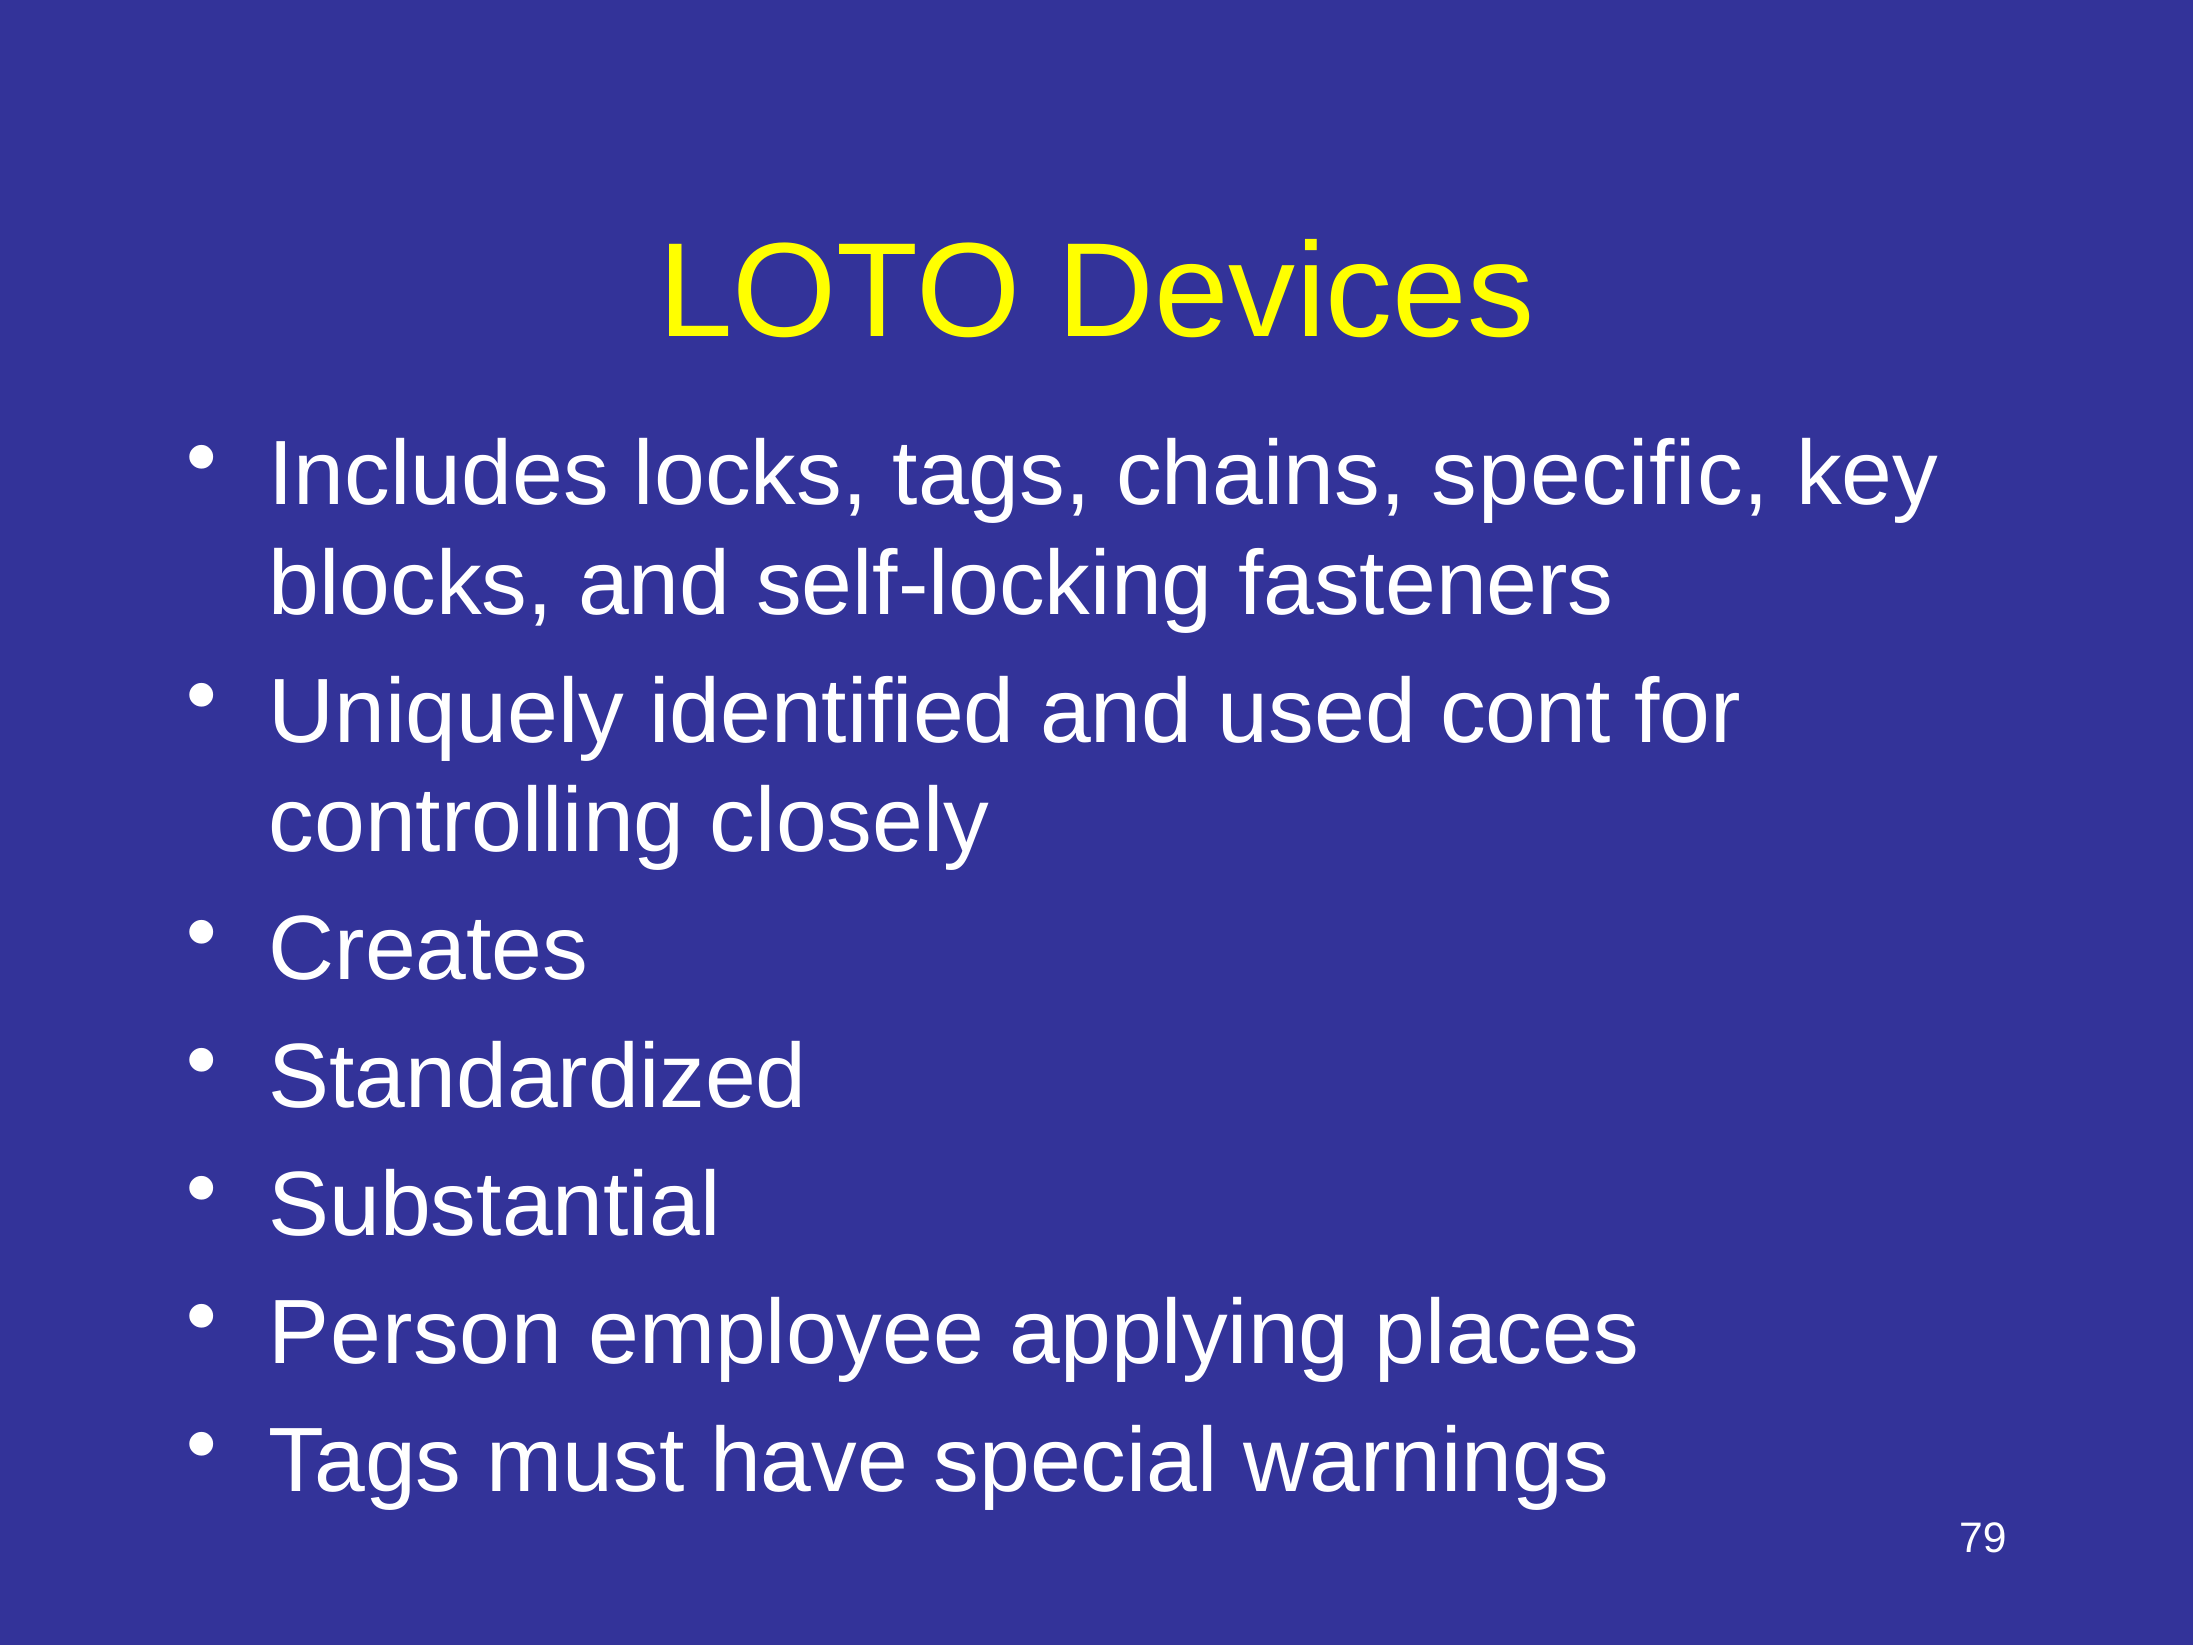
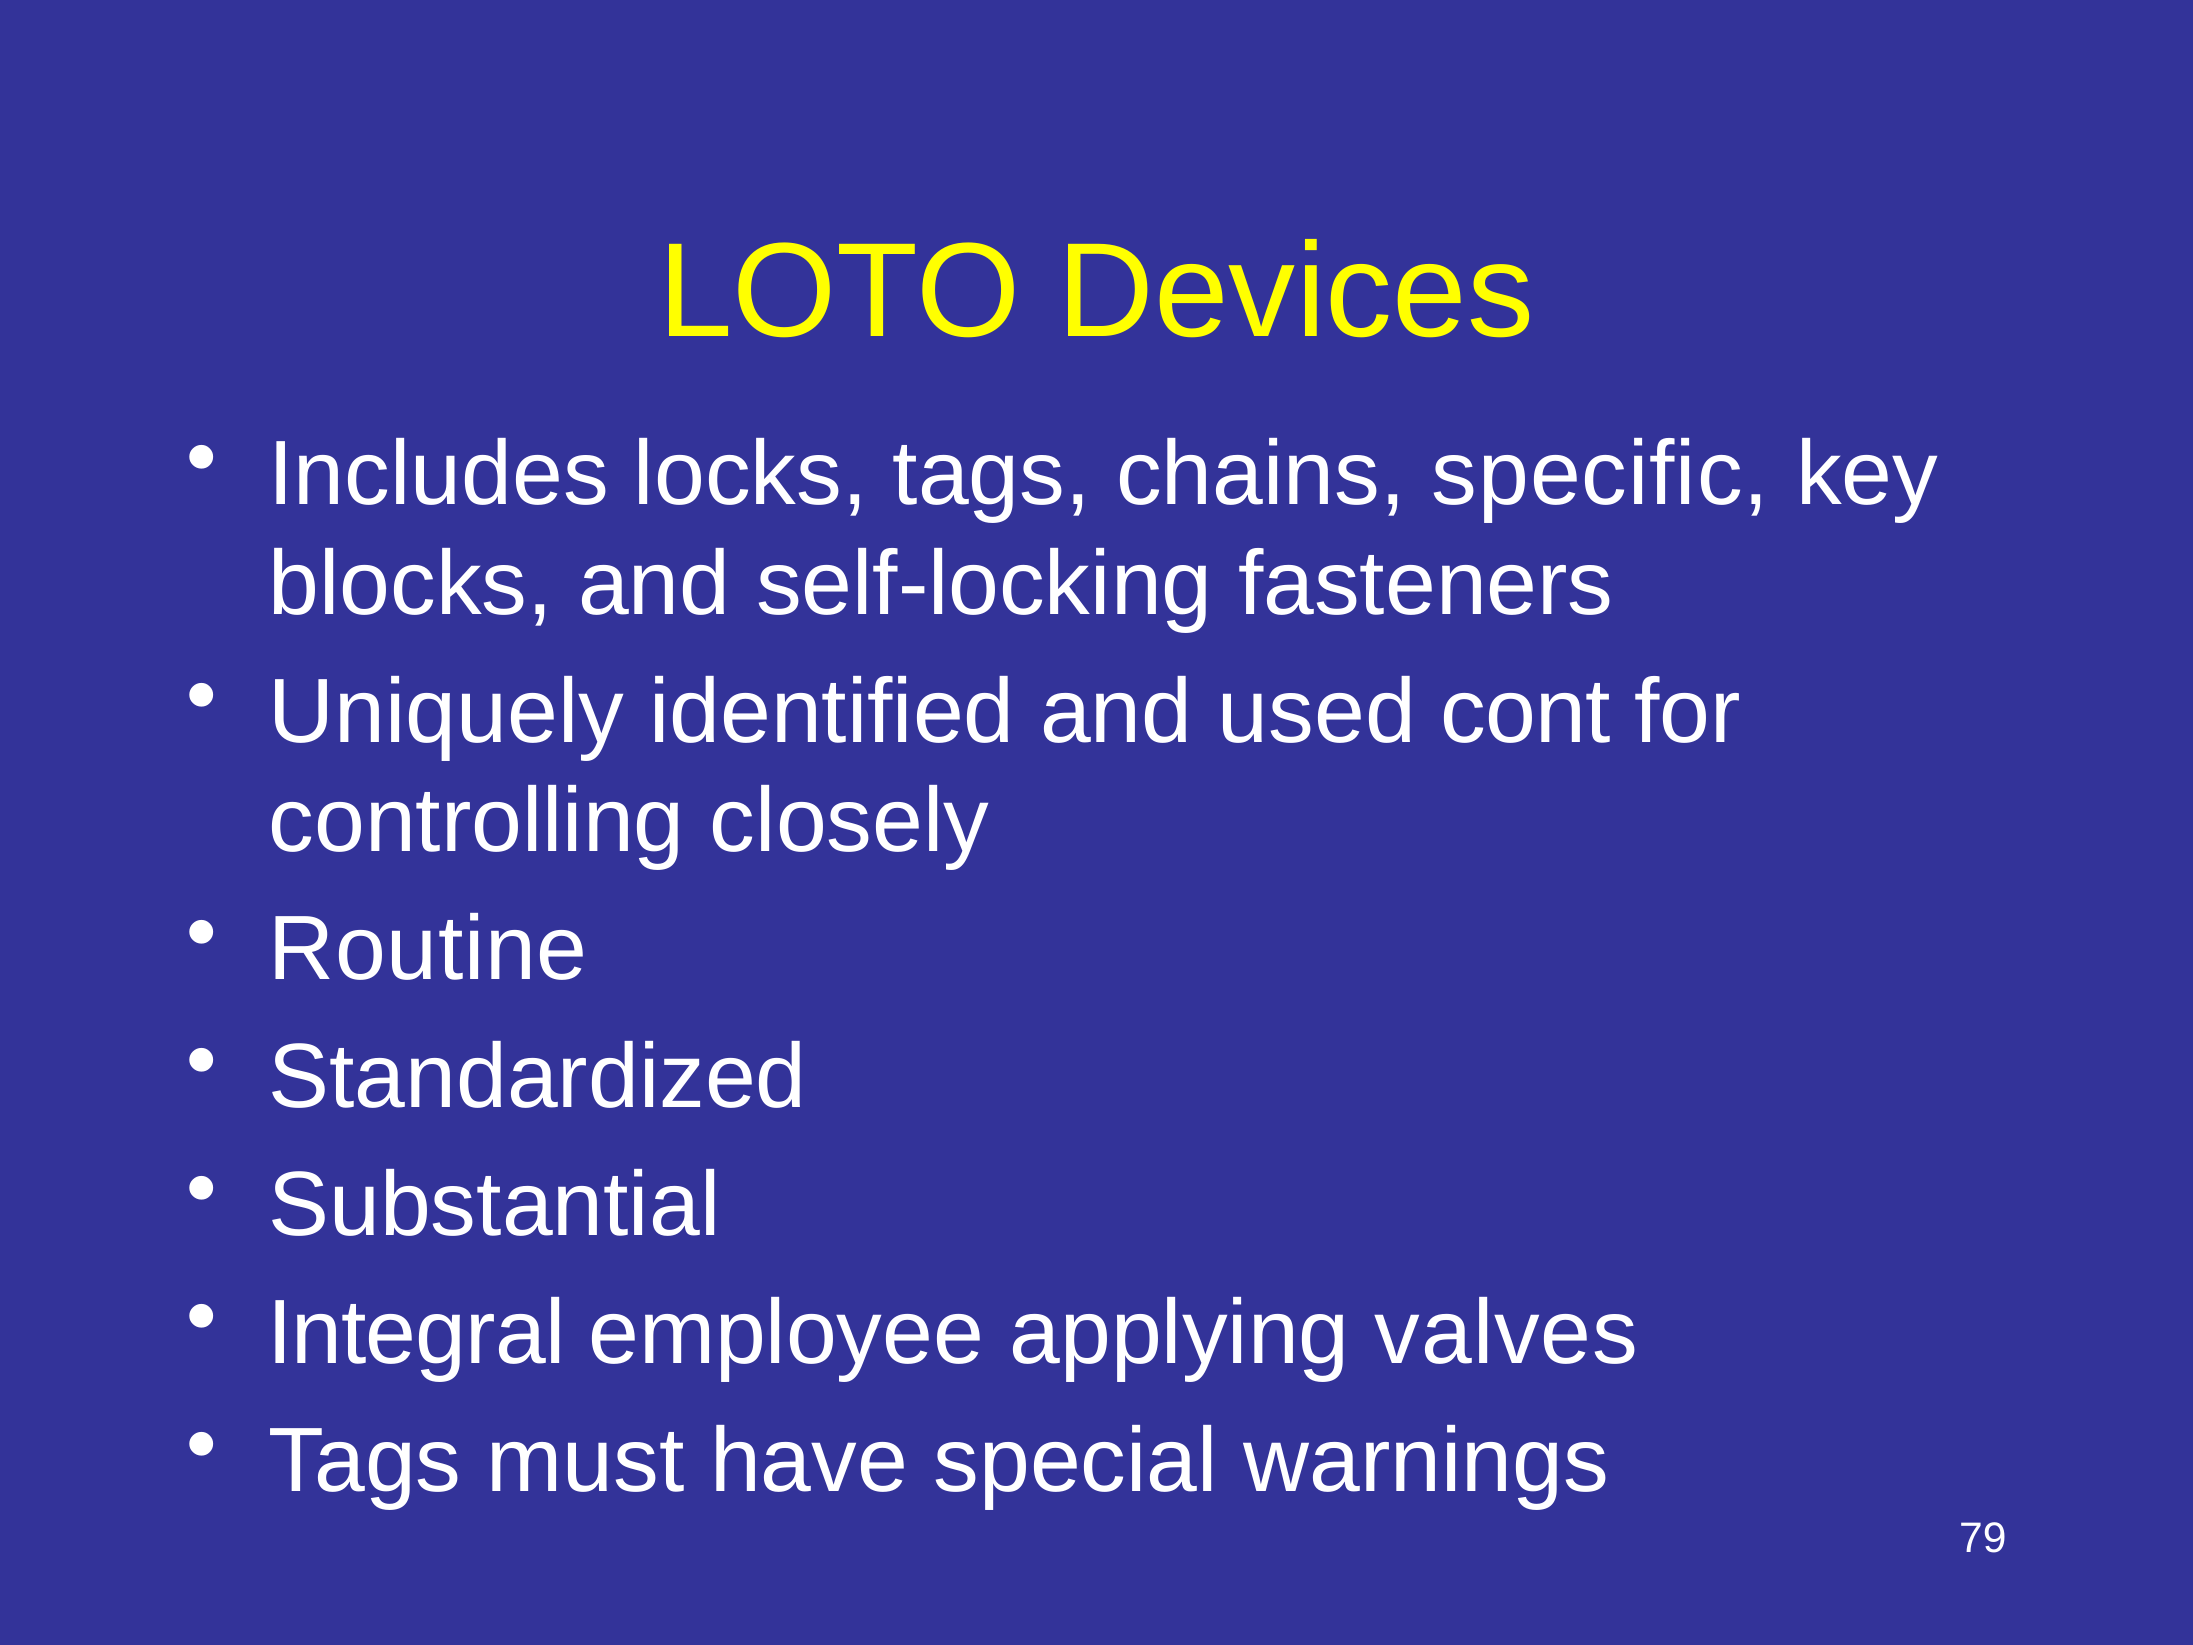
Creates: Creates -> Routine
Person: Person -> Integral
places: places -> valves
